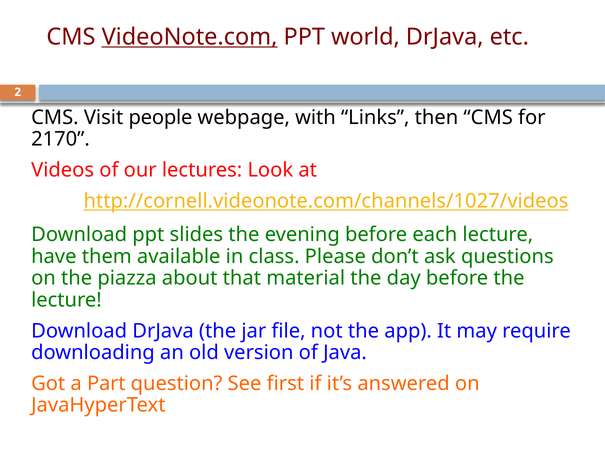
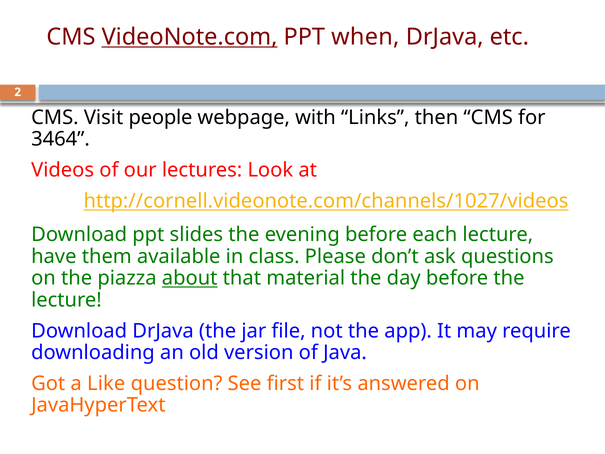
world: world -> when
2170: 2170 -> 3464
about underline: none -> present
Part: Part -> Like
